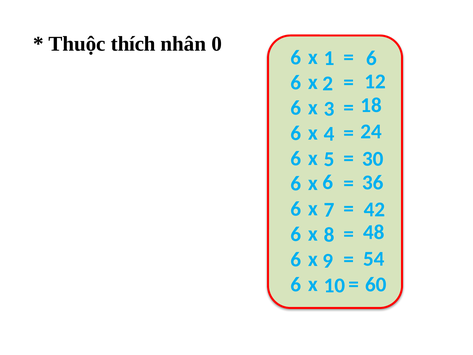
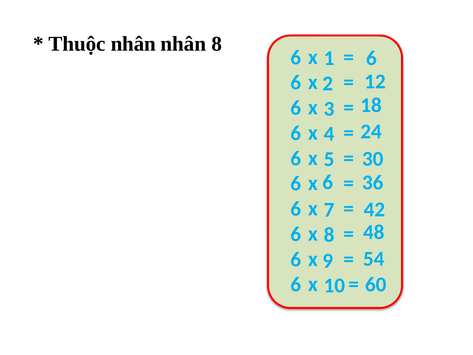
Thuộc thích: thích -> nhân
nhân 0: 0 -> 8
